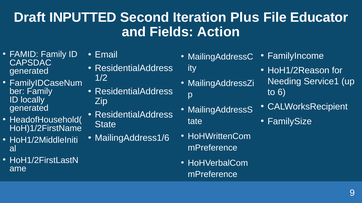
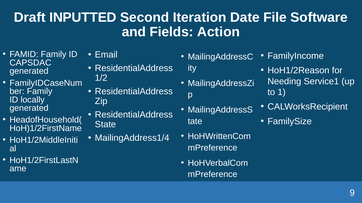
Plus: Plus -> Date
Educator: Educator -> Software
6: 6 -> 1
MailingAddress1/6: MailingAddress1/6 -> MailingAddress1/4
